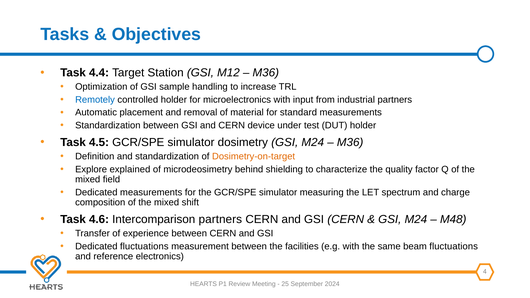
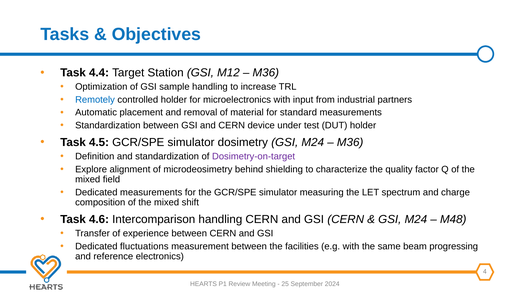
Dosimetry-on-target colour: orange -> purple
explained: explained -> alignment
Intercomparison partners: partners -> handling
beam fluctuations: fluctuations -> progressing
